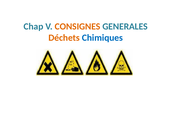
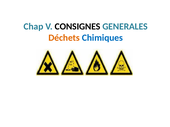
CONSIGNES colour: orange -> black
